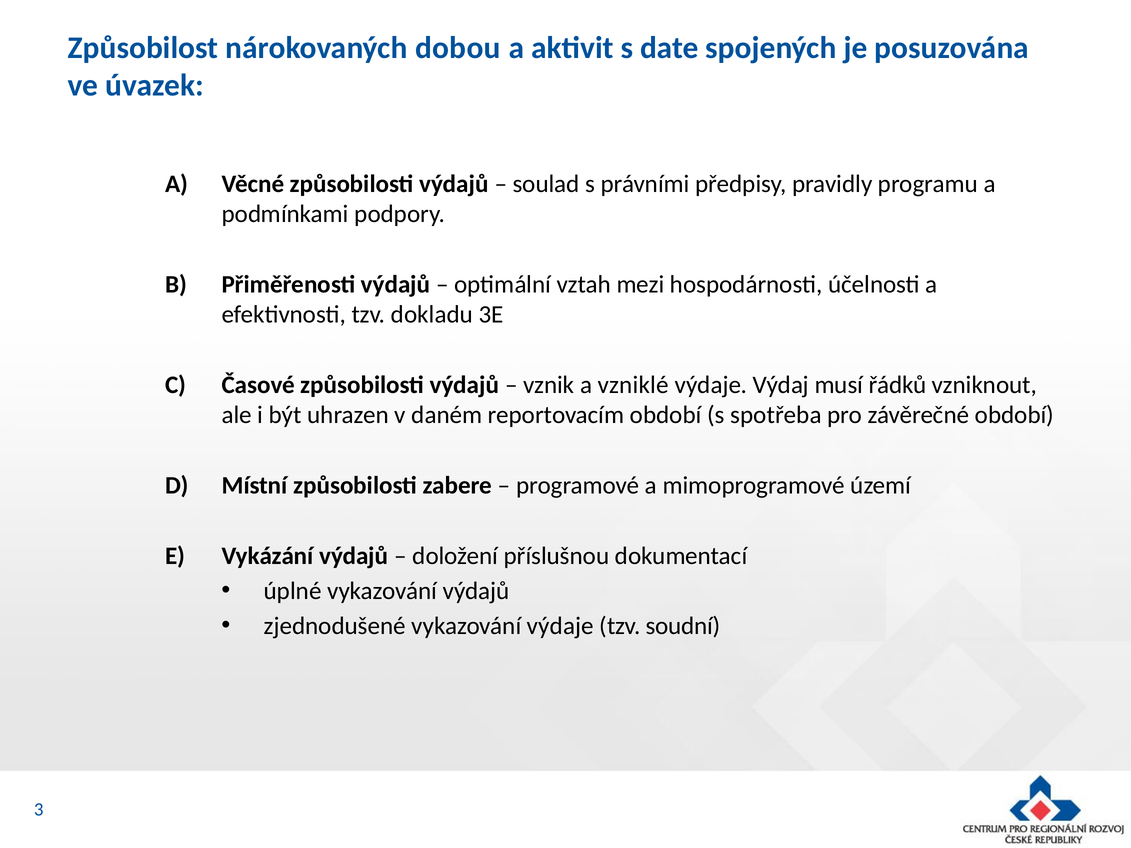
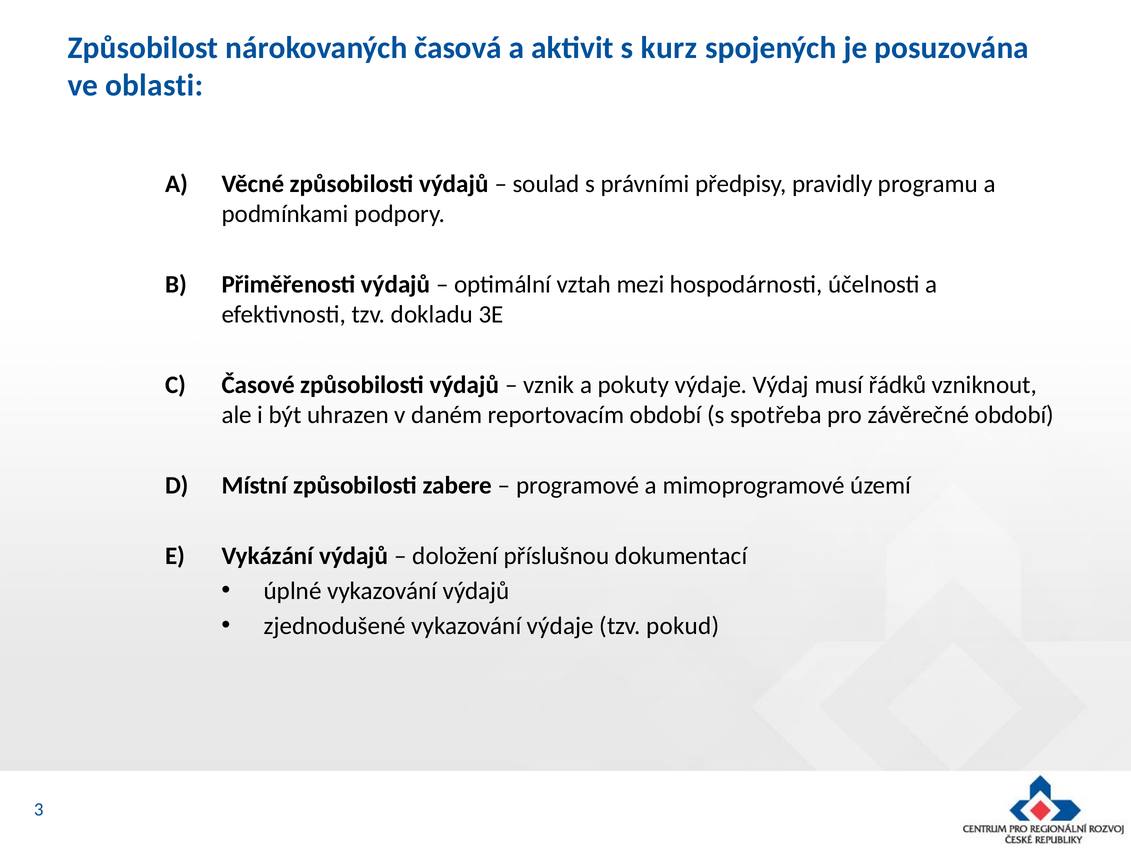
dobou: dobou -> časová
date: date -> kurz
úvazek: úvazek -> oblasti
vzniklé: vzniklé -> pokuty
soudní: soudní -> pokud
